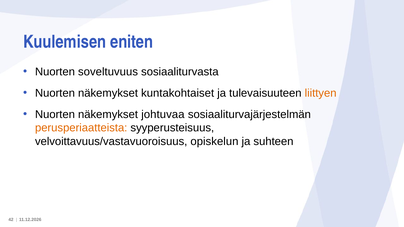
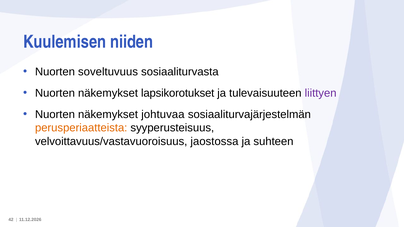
eniten: eniten -> niiden
kuntakohtaiset: kuntakohtaiset -> lapsikorotukset
liittyen colour: orange -> purple
opiskelun: opiskelun -> jaostossa
